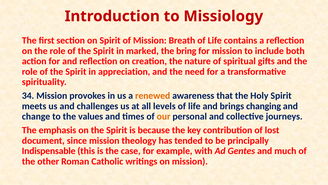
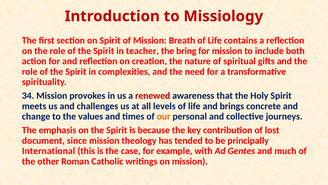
marked: marked -> teacher
appreciation: appreciation -> complexities
renewed colour: orange -> red
changing: changing -> concrete
Indispensable: Indispensable -> International
